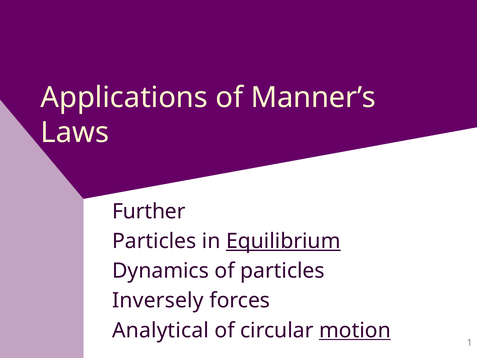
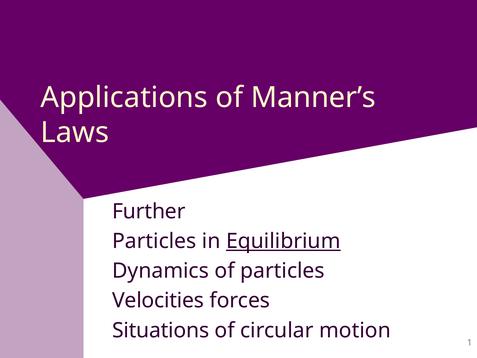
Inversely: Inversely -> Velocities
Analytical: Analytical -> Situations
motion underline: present -> none
